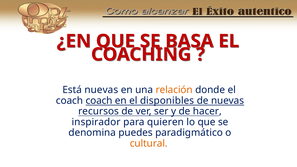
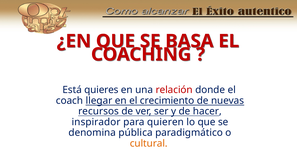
Está nuevas: nuevas -> quieres
relación colour: orange -> red
coach coach: coach -> llegar
disponibles: disponibles -> crecimiento
puedes: puedes -> pública
